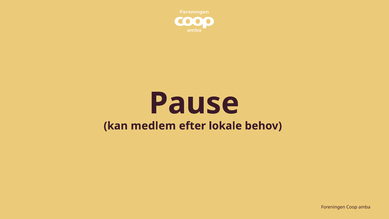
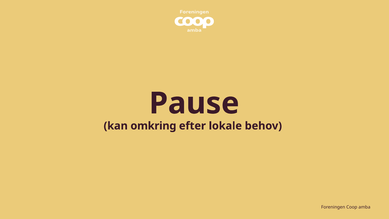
medlem: medlem -> omkring
